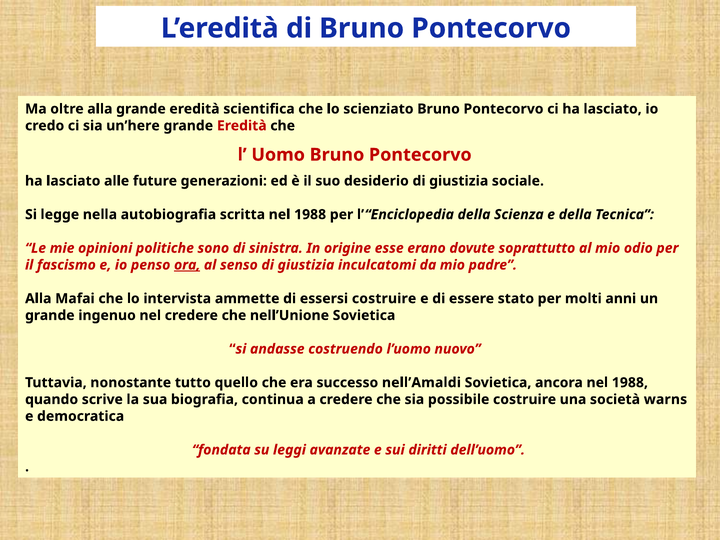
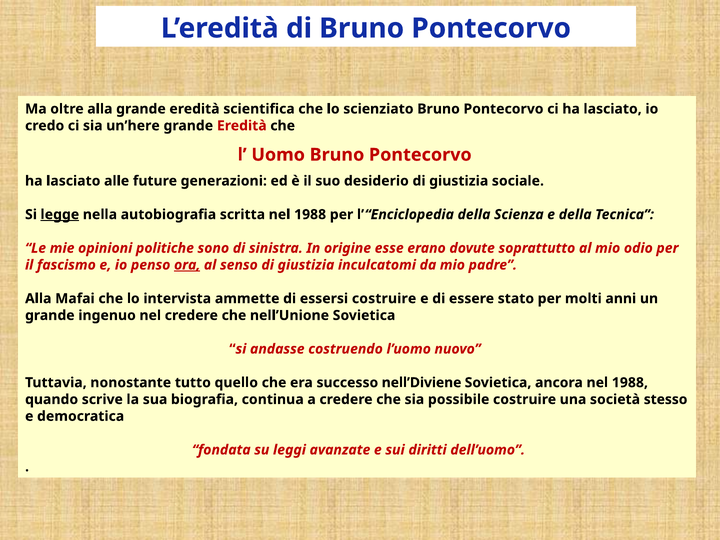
legge underline: none -> present
nell’Amaldi: nell’Amaldi -> nell’Diviene
warns: warns -> stesso
